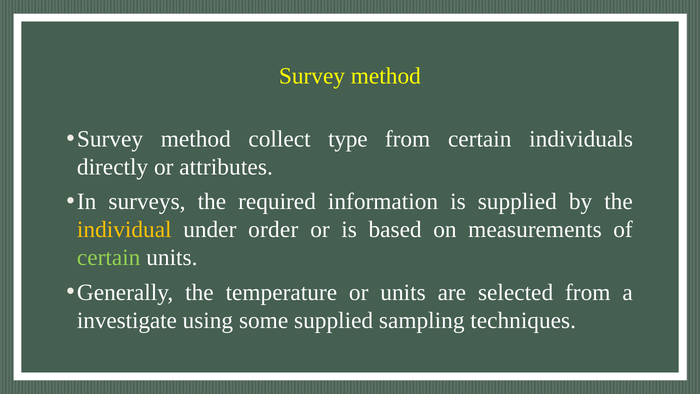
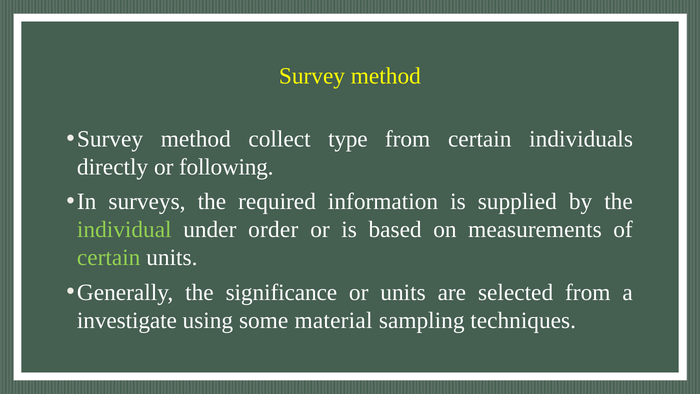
attributes: attributes -> following
individual colour: yellow -> light green
temperature: temperature -> significance
some supplied: supplied -> material
